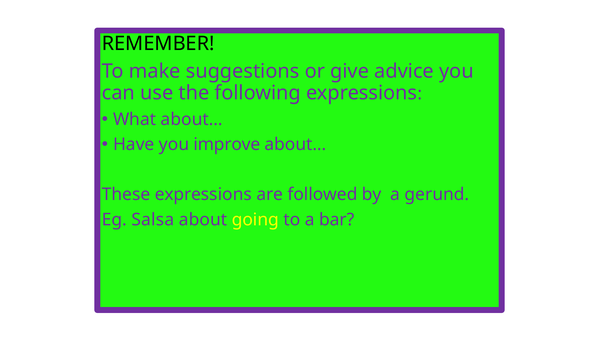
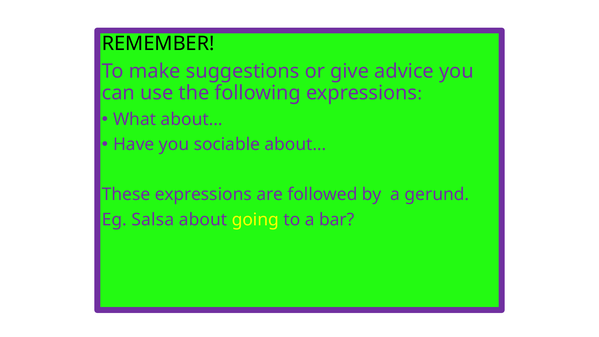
improve: improve -> sociable
